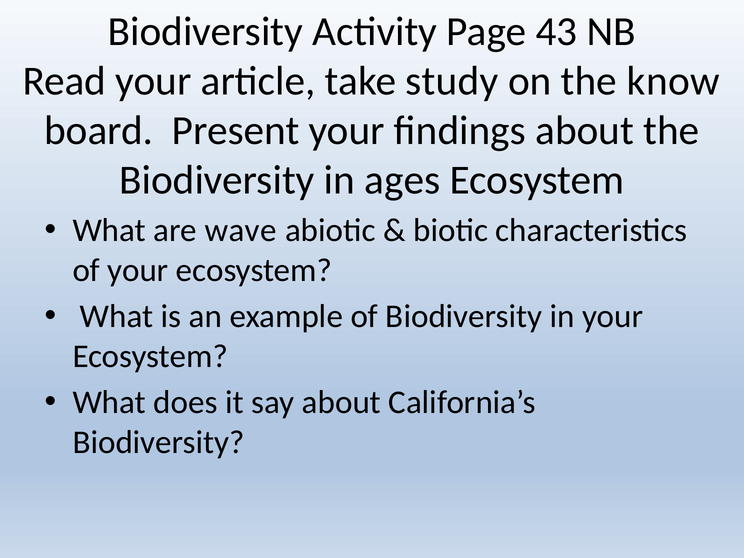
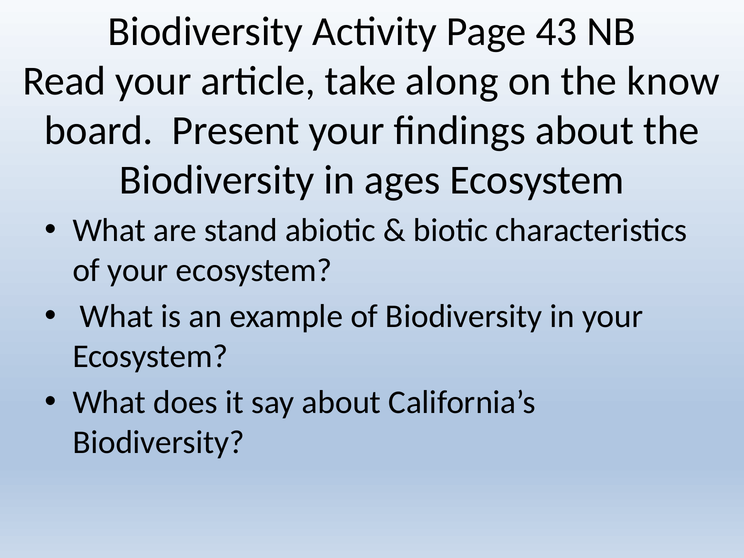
study: study -> along
wave: wave -> stand
